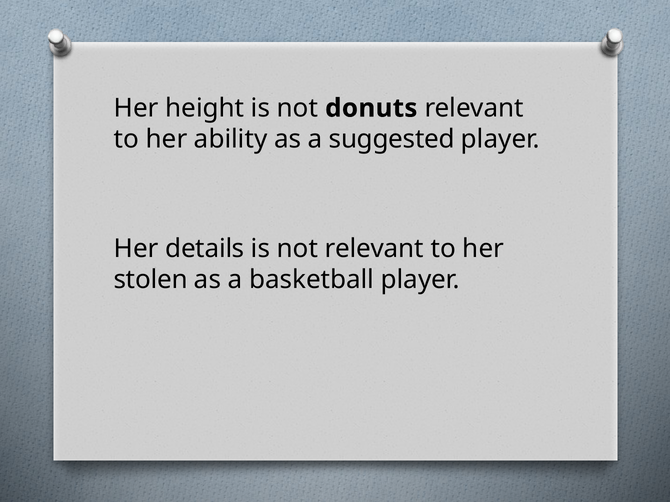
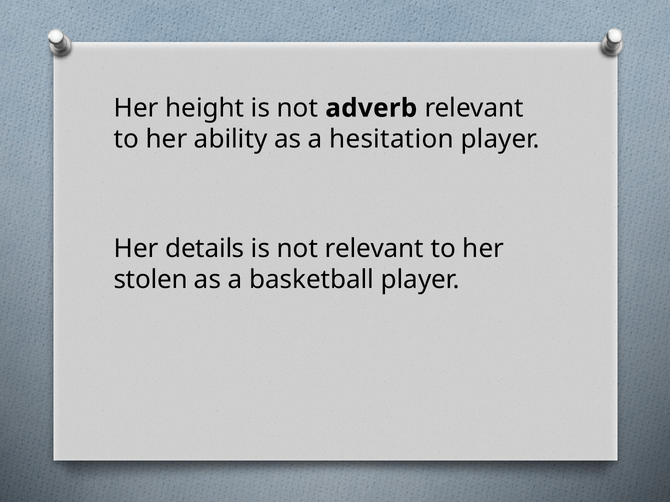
donuts: donuts -> adverb
suggested: suggested -> hesitation
